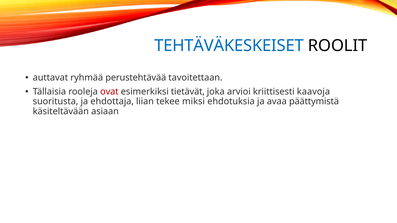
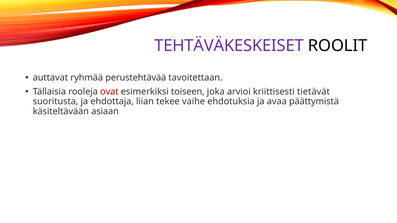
TEHTÄVÄKESKEISET colour: blue -> purple
tietävät: tietävät -> toiseen
kaavoja: kaavoja -> tietävät
miksi: miksi -> vaihe
